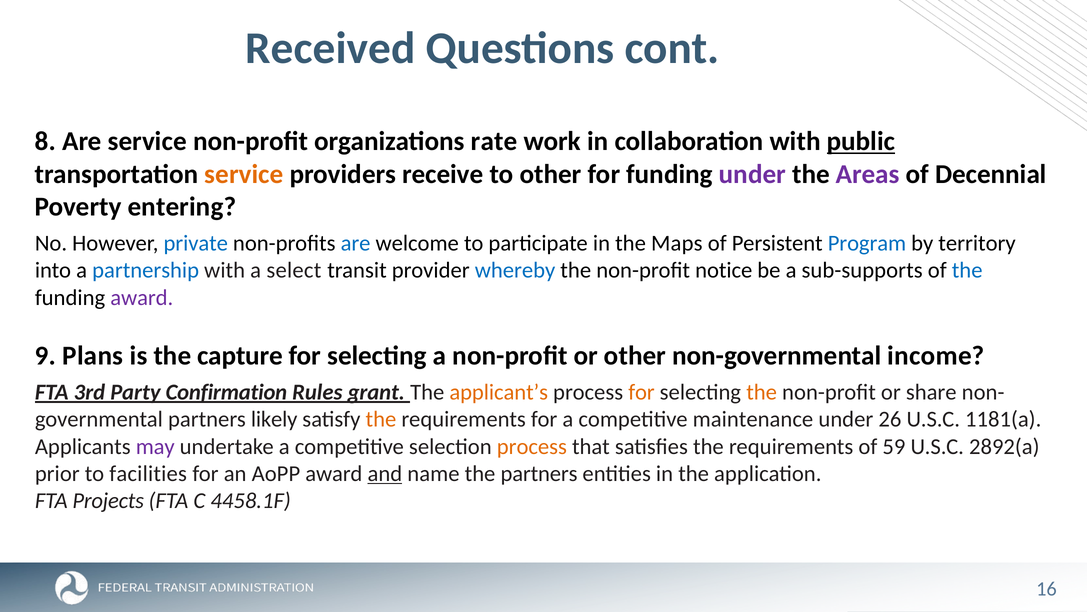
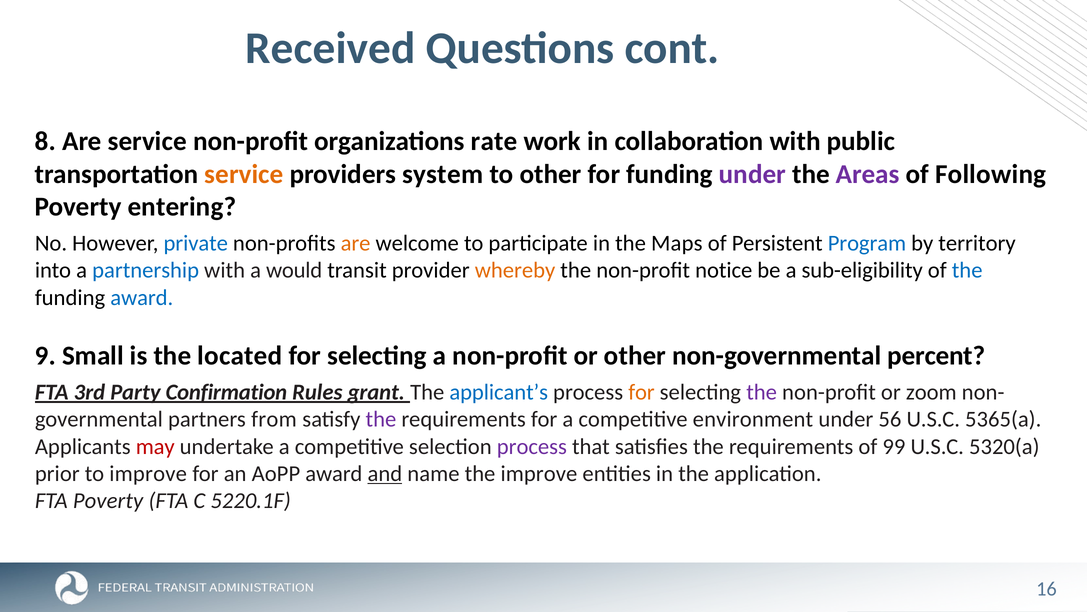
public underline: present -> none
receive: receive -> system
Decennial: Decennial -> Following
are at (356, 243) colour: blue -> orange
select: select -> would
whereby colour: blue -> orange
sub-supports: sub-supports -> sub-eligibility
award at (142, 297) colour: purple -> blue
Plans: Plans -> Small
capture: capture -> located
income: income -> percent
applicant’s colour: orange -> blue
the at (762, 392) colour: orange -> purple
share: share -> zoom
likely: likely -> from
the at (381, 419) colour: orange -> purple
maintenance: maintenance -> environment
26: 26 -> 56
1181(a: 1181(a -> 5365(a
may colour: purple -> red
process at (532, 446) colour: orange -> purple
59: 59 -> 99
2892(a: 2892(a -> 5320(a
to facilities: facilities -> improve
the partners: partners -> improve
FTA Projects: Projects -> Poverty
4458.1F: 4458.1F -> 5220.1F
